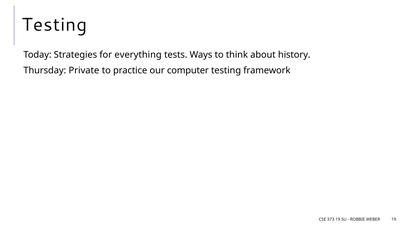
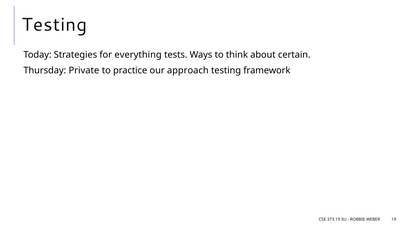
history: history -> certain
computer: computer -> approach
